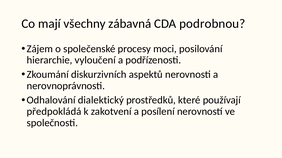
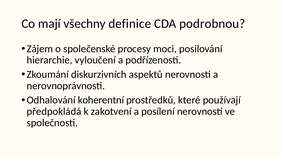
zábavná: zábavná -> definice
dialektický: dialektický -> koherentní
